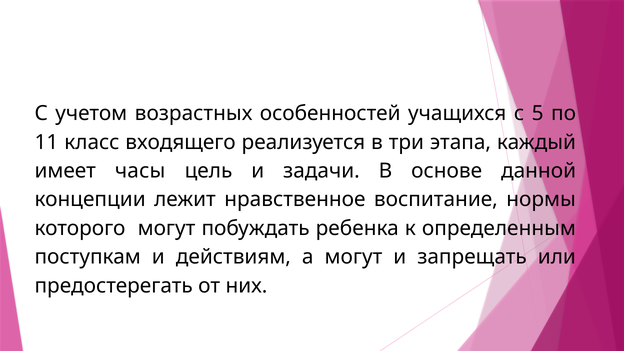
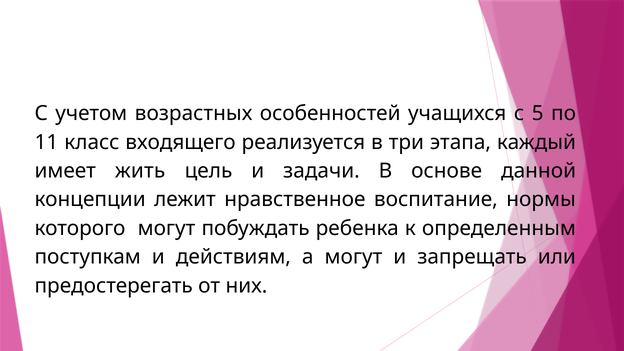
часы: часы -> жить
